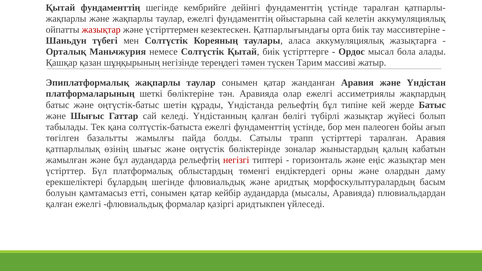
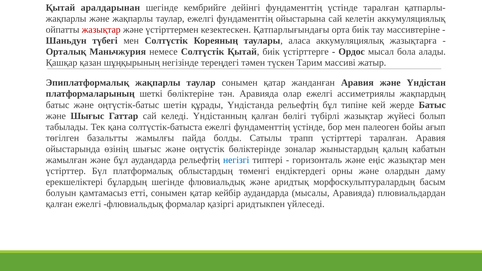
Қытай фундаменттің: фундаменттің -> аралдарынан
қатпарлылық: қатпарлылық -> ойыстарында
негізгі colour: red -> blue
